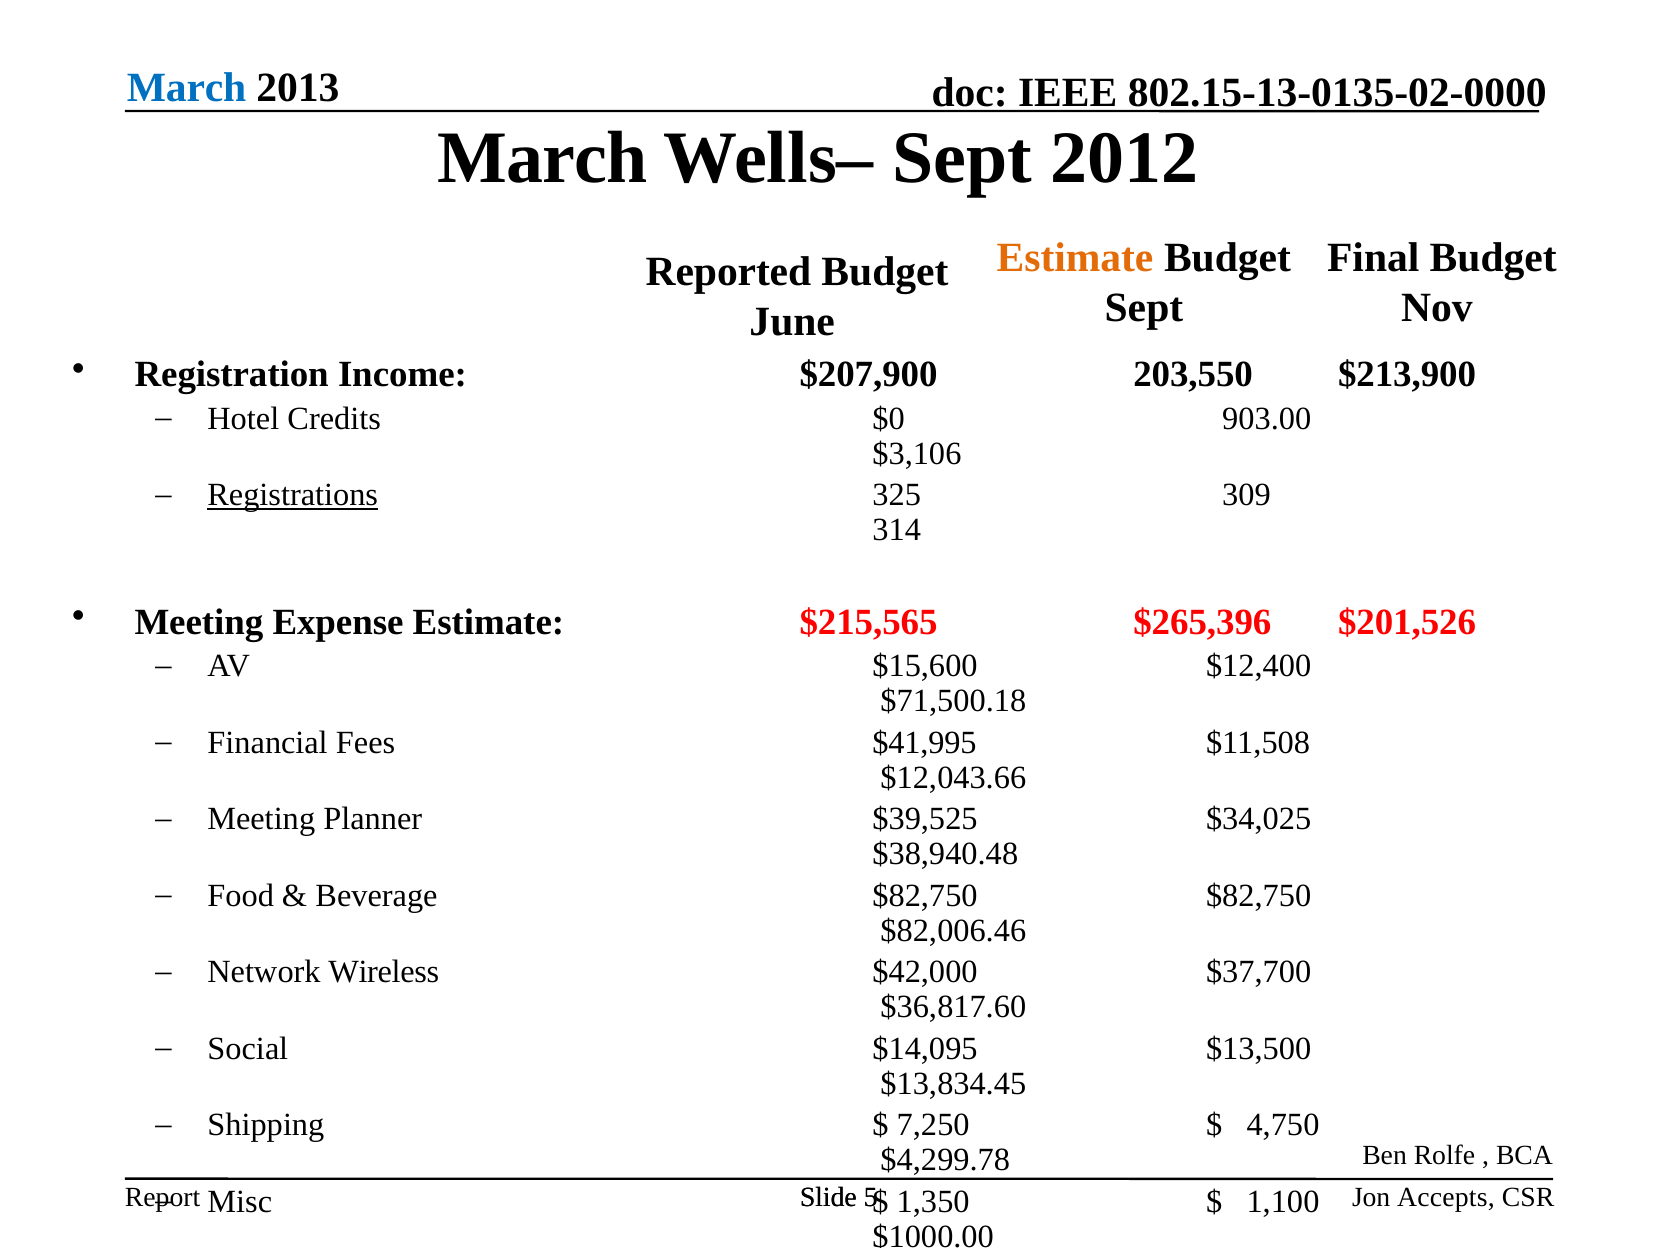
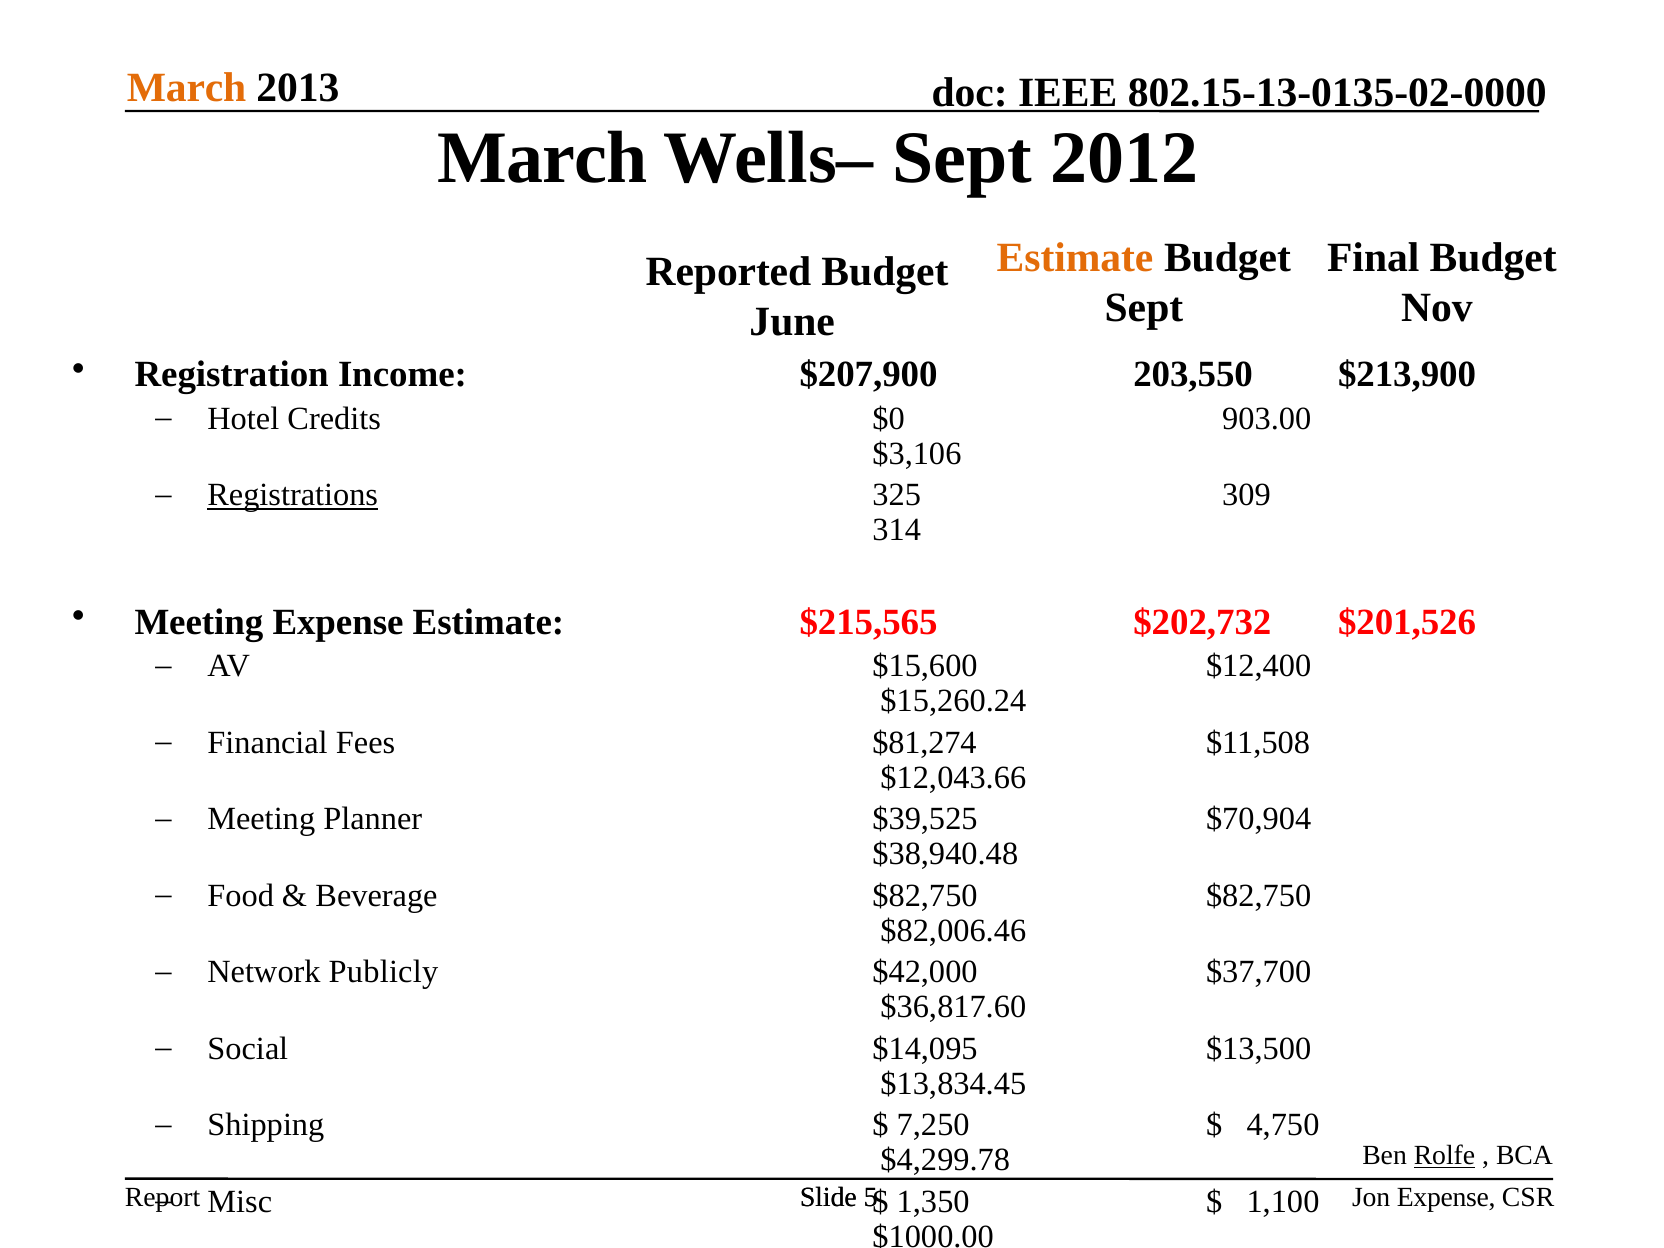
March at (187, 88) colour: blue -> orange
$265,396: $265,396 -> $202,732
$71,500.18: $71,500.18 -> $15,260.24
$41,995: $41,995 -> $81,274
$34,025: $34,025 -> $70,904
Wireless: Wireless -> Publicly
Rolfe underline: none -> present
Jon Accepts: Accepts -> Expense
